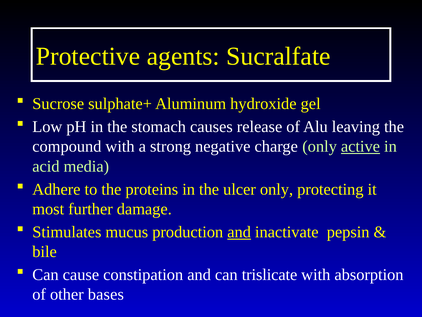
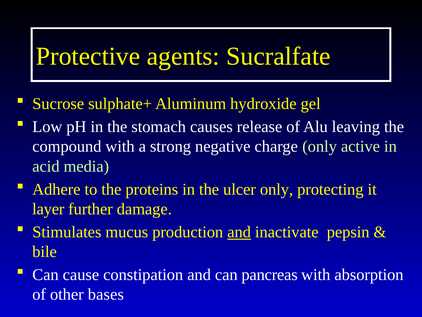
active underline: present -> none
most: most -> layer
trislicate: trislicate -> pancreas
